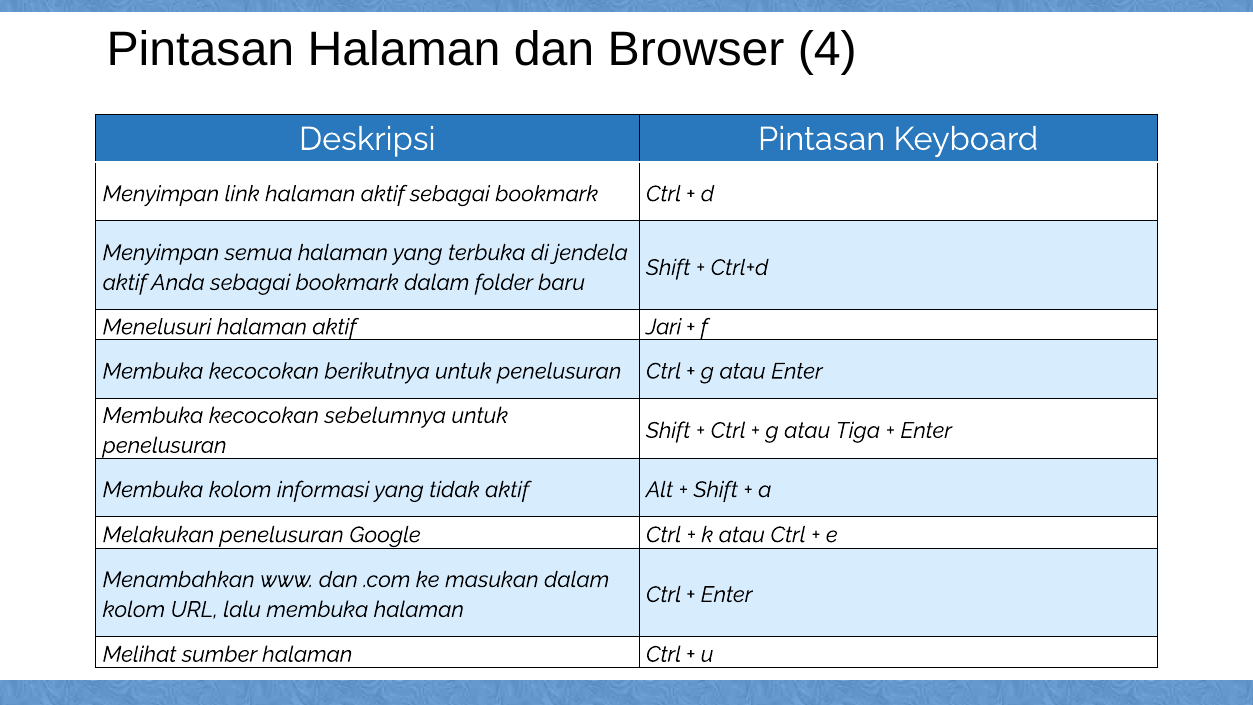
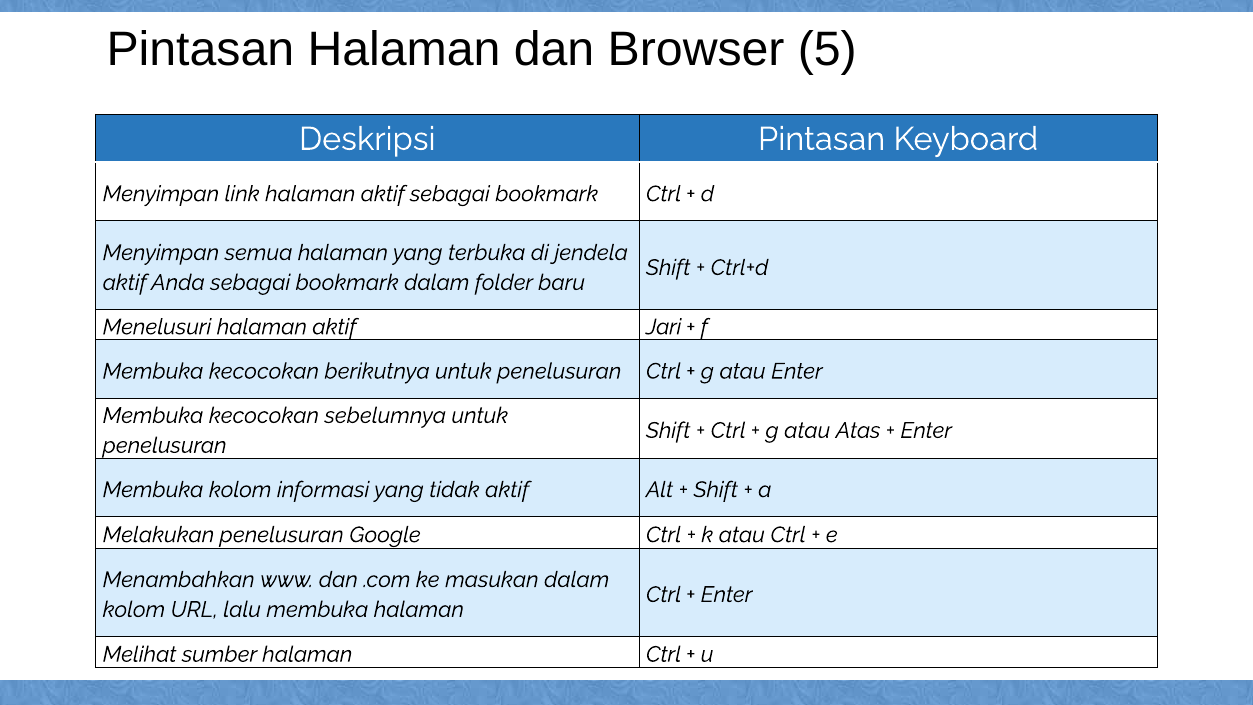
4: 4 -> 5
Tiga: Tiga -> Atas
